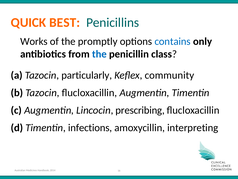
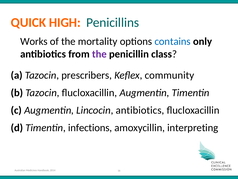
BEST: BEST -> HIGH
promptly: promptly -> mortality
the at (99, 54) colour: blue -> purple
particularly: particularly -> prescribers
Lincocin prescribing: prescribing -> antibiotics
